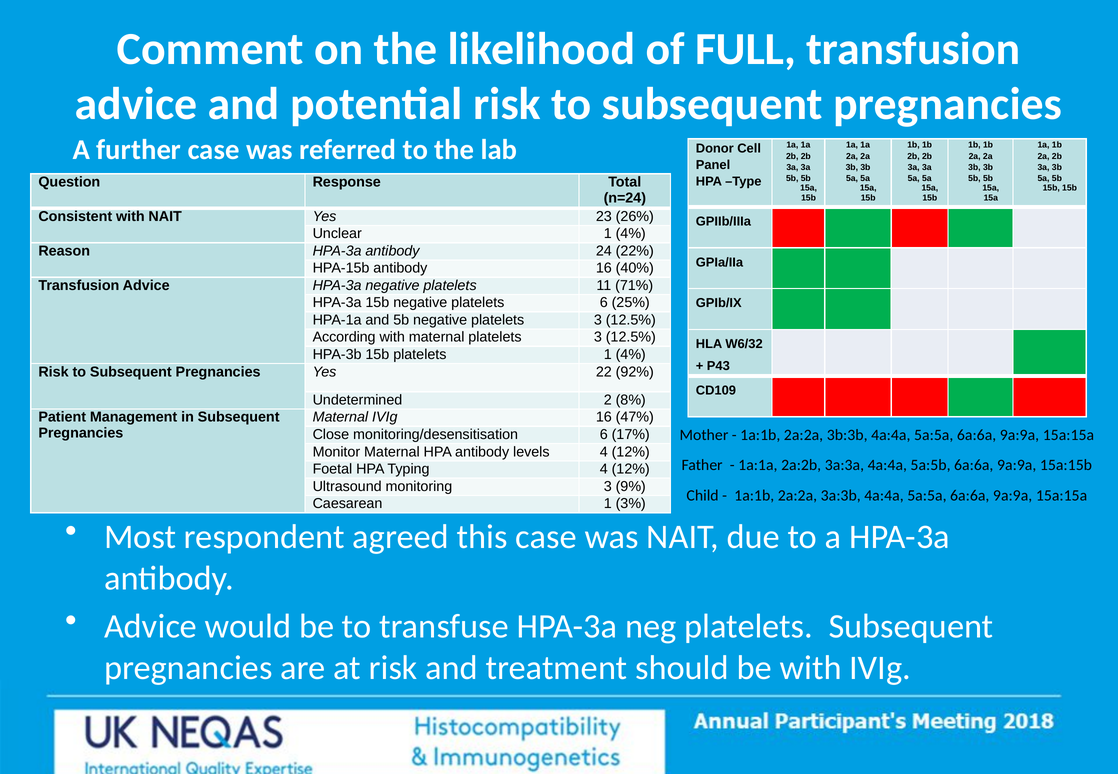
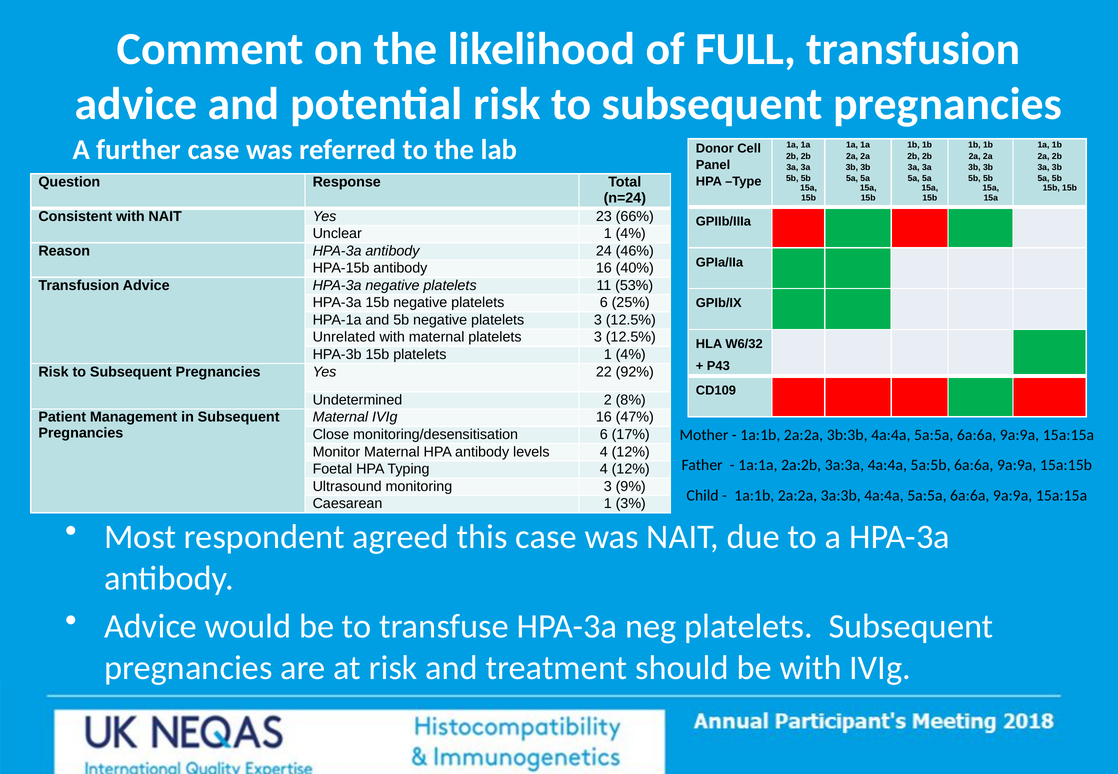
26%: 26% -> 66%
22%: 22% -> 46%
71%: 71% -> 53%
According: According -> Unrelated
